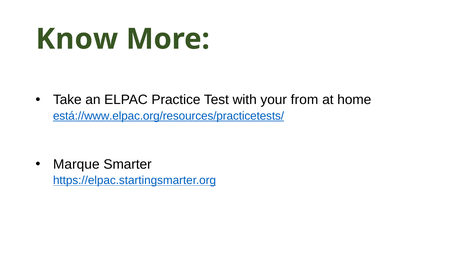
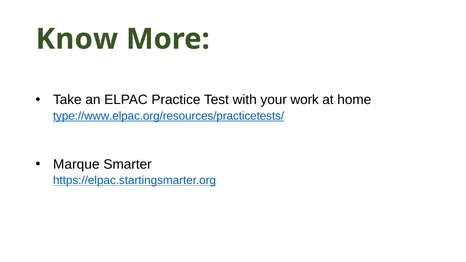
from: from -> work
está://www.elpac.org/resources/practicetests/: está://www.elpac.org/resources/practicetests/ -> type://www.elpac.org/resources/practicetests/
